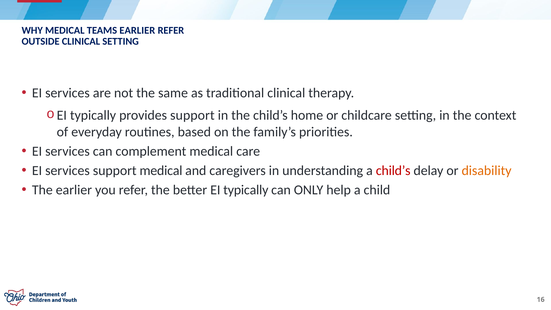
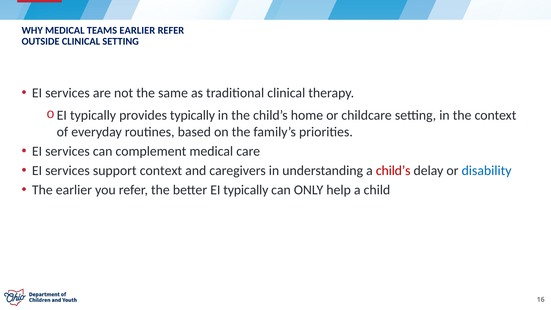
provides support: support -> typically
support medical: medical -> context
disability colour: orange -> blue
